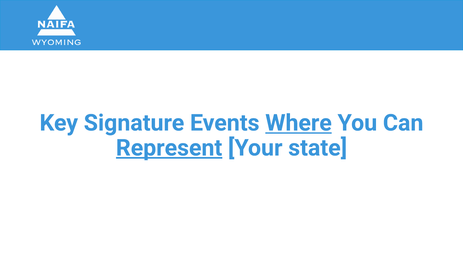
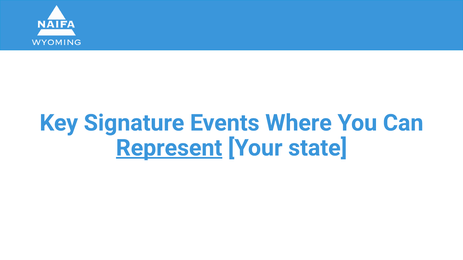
Where underline: present -> none
